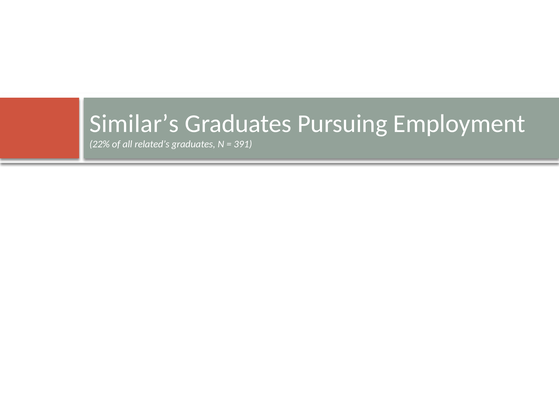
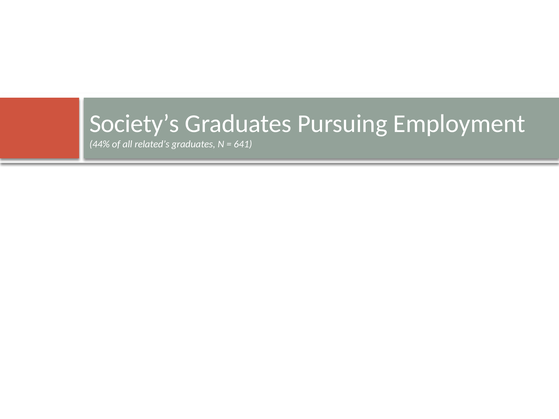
Similar’s: Similar’s -> Society’s
22%: 22% -> 44%
391: 391 -> 641
